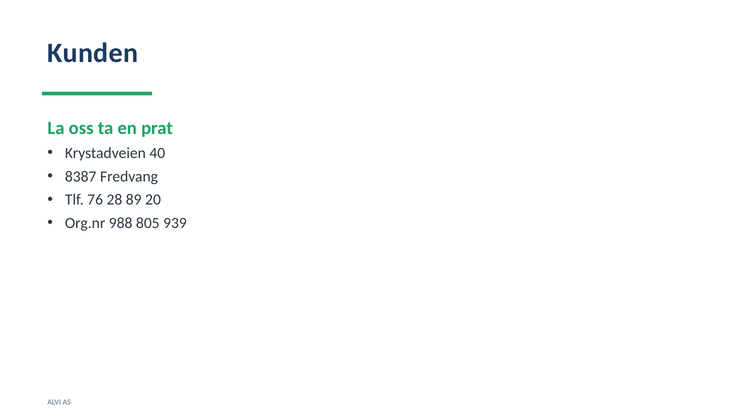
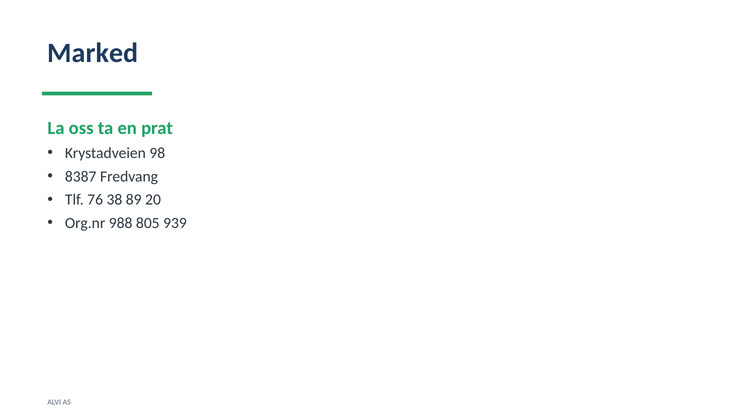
Kunden: Kunden -> Marked
40: 40 -> 98
28: 28 -> 38
